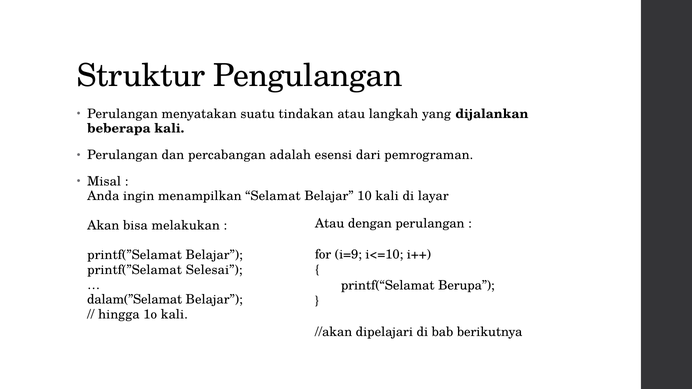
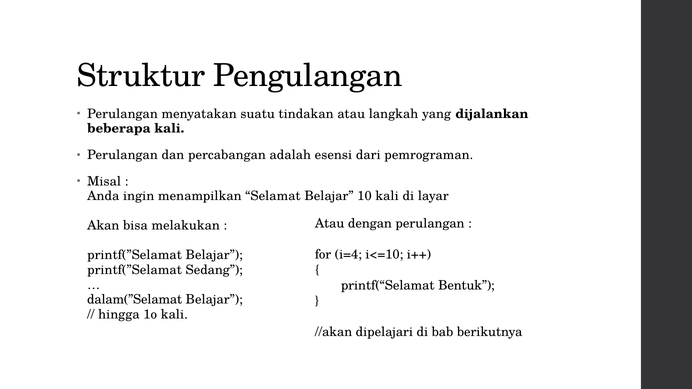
i=9: i=9 -> i=4
Selesai: Selesai -> Sedang
Berupa: Berupa -> Bentuk
